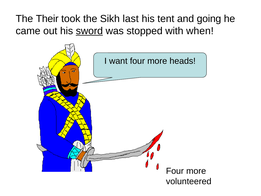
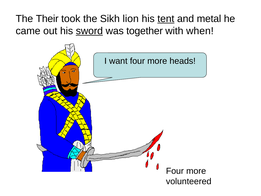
last: last -> lion
tent underline: none -> present
going: going -> metal
stopped: stopped -> together
